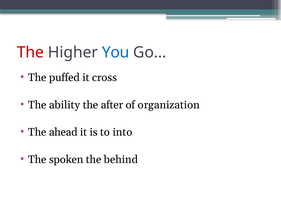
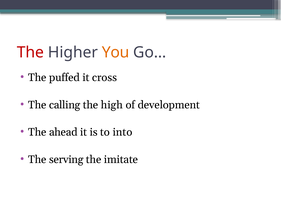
You colour: blue -> orange
ability: ability -> calling
after: after -> high
organization: organization -> development
spoken: spoken -> serving
behind: behind -> imitate
